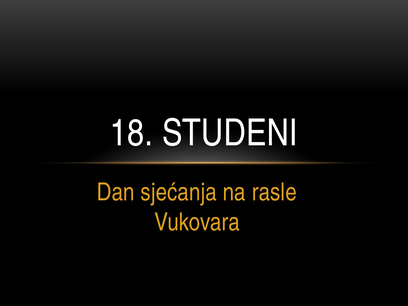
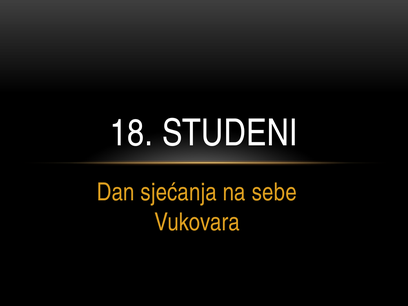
rasle: rasle -> sebe
